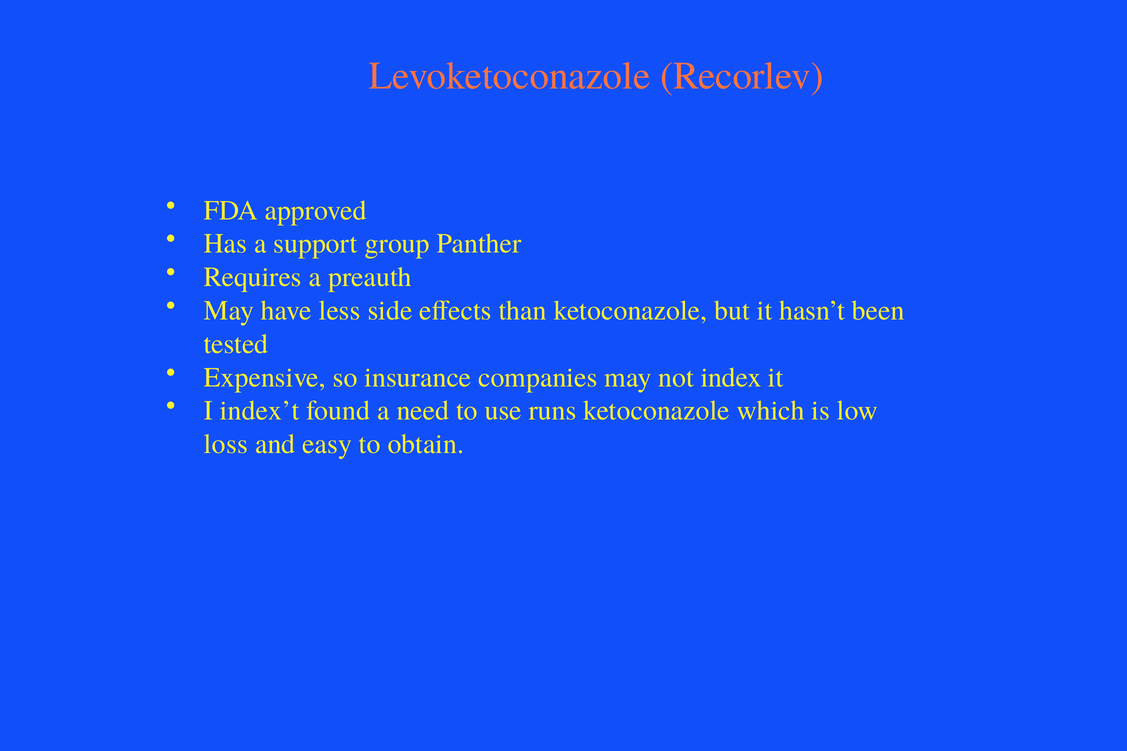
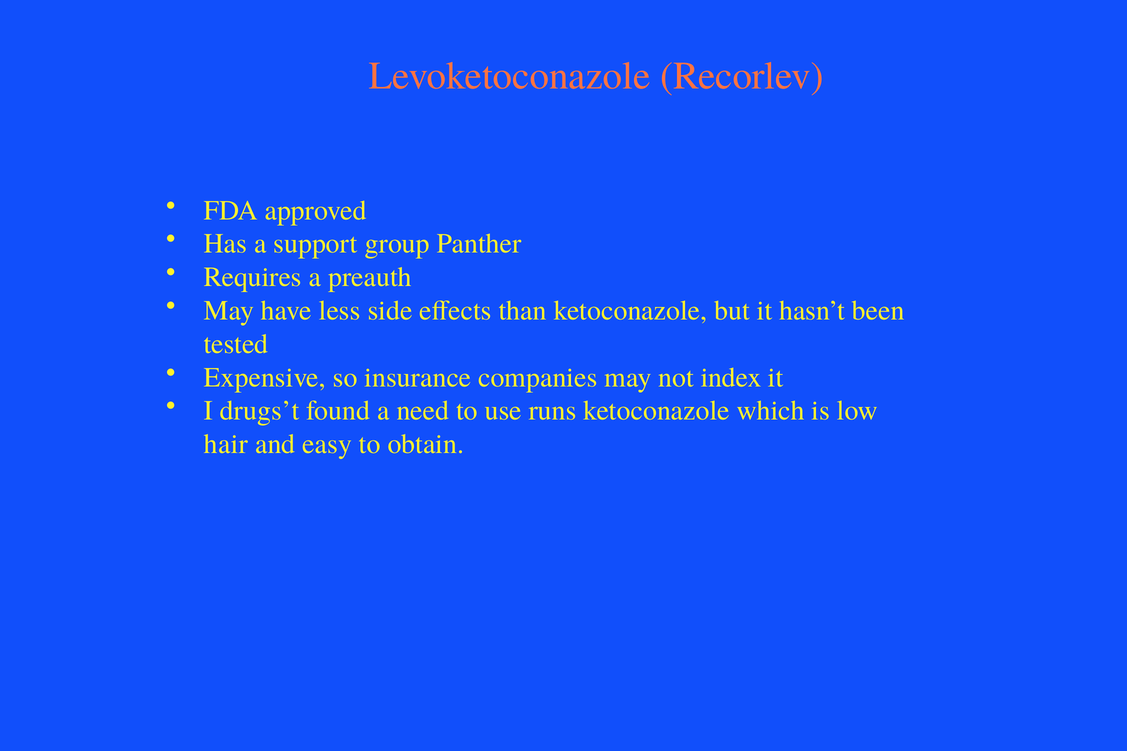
index’t: index’t -> drugs’t
loss: loss -> hair
